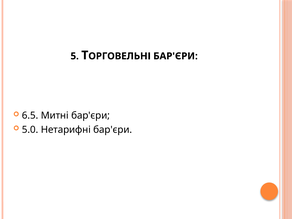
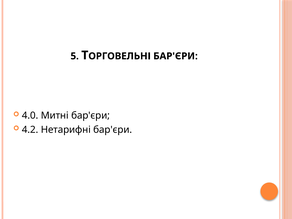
6.5: 6.5 -> 4.0
5.0: 5.0 -> 4.2
